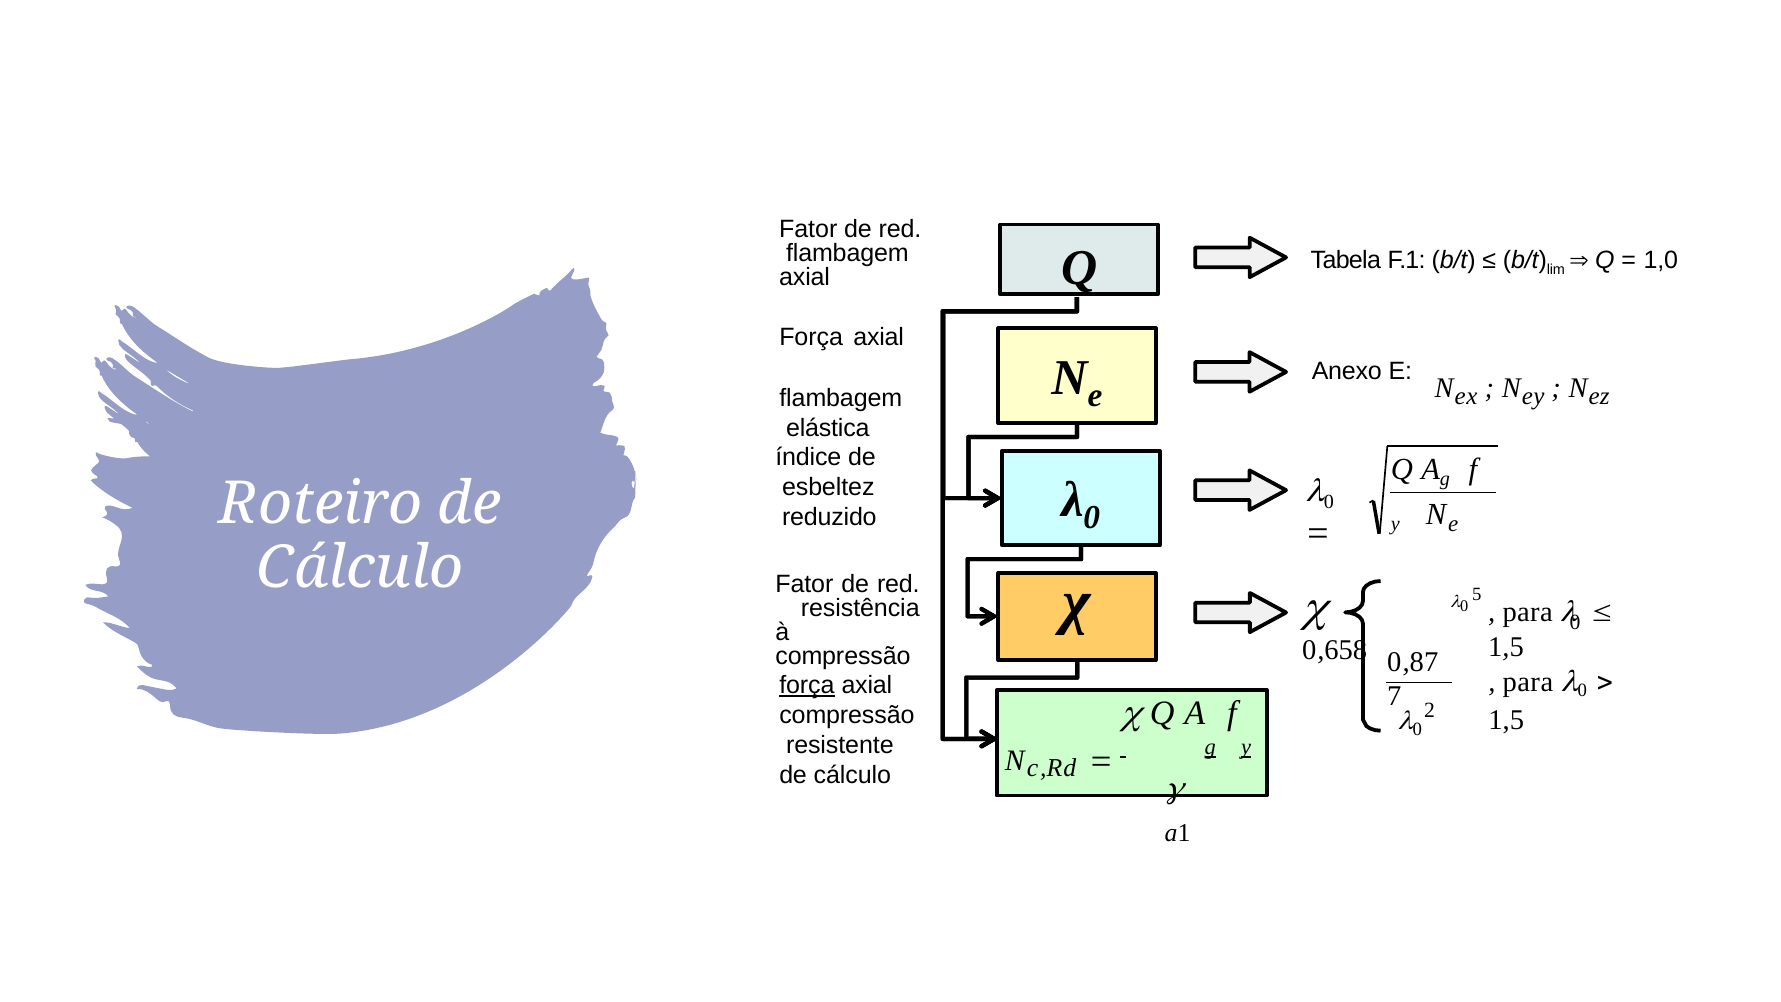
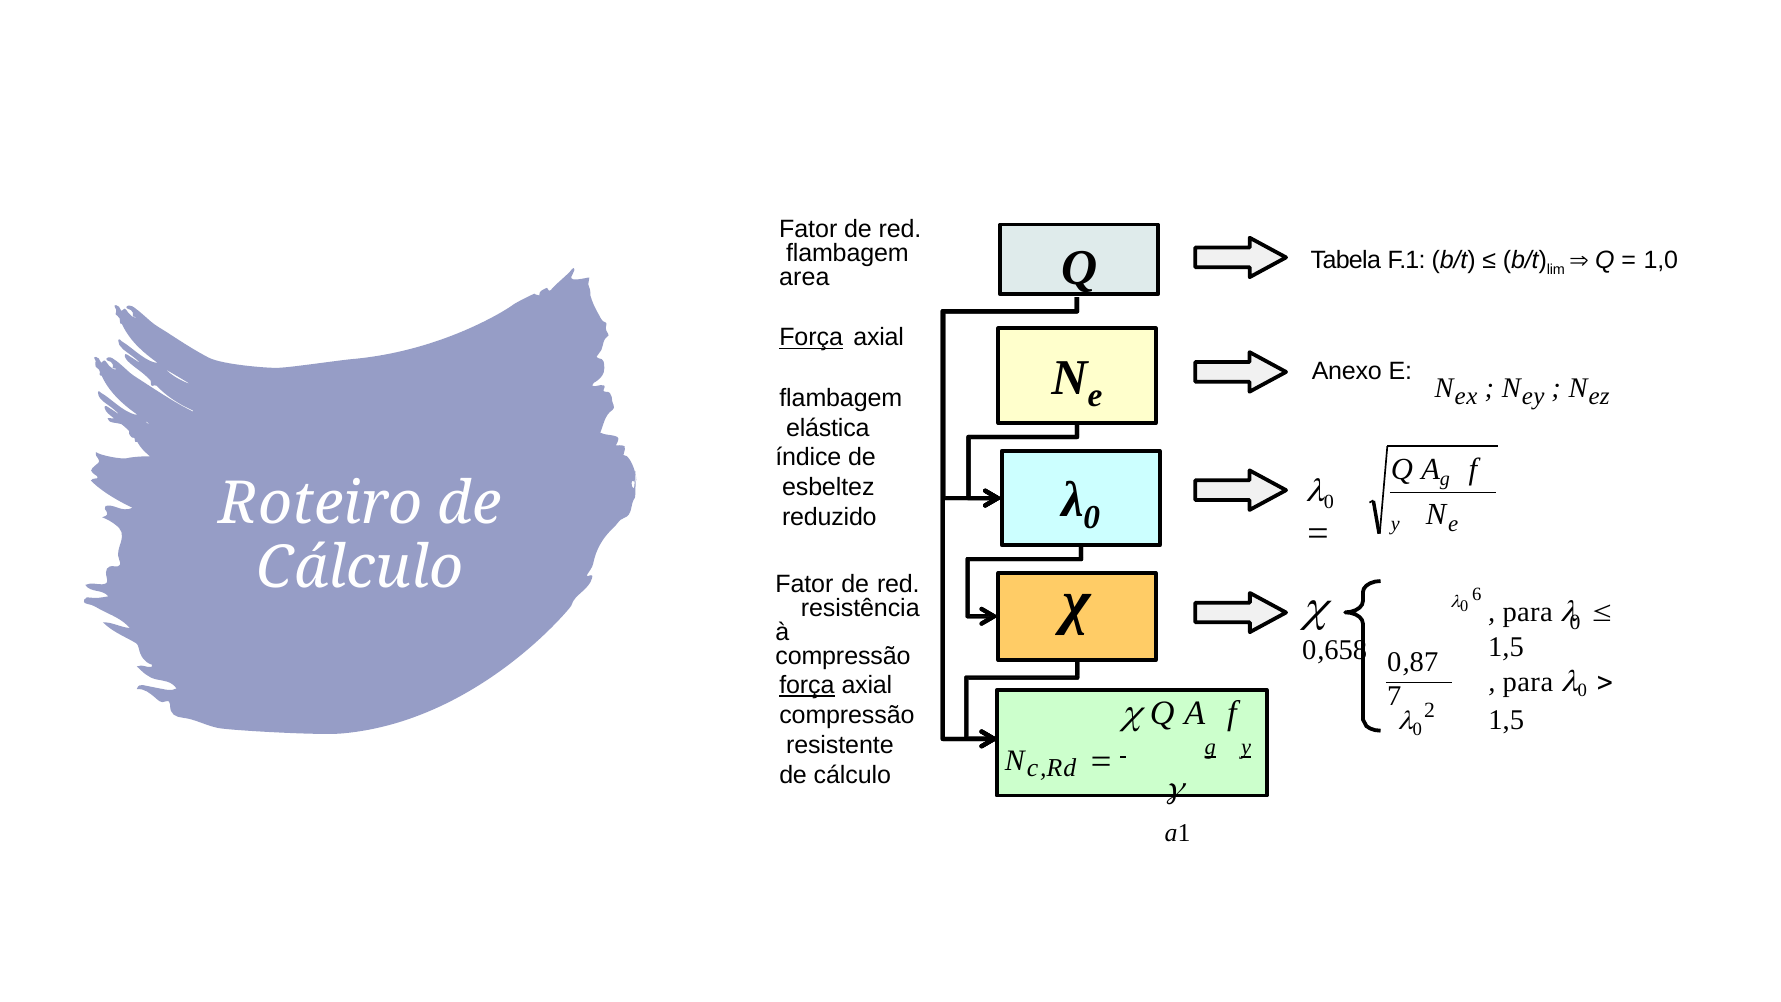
axial at (805, 277): axial -> area
Força at (811, 338) underline: none -> present
5: 5 -> 6
